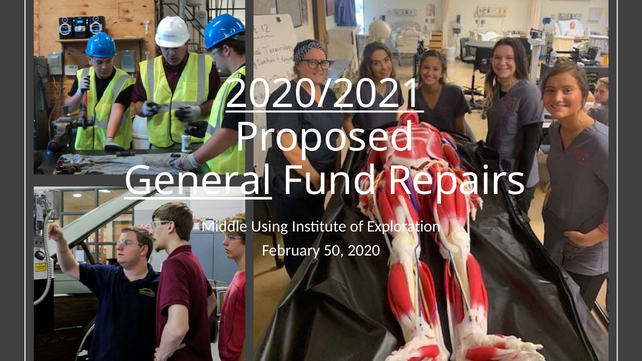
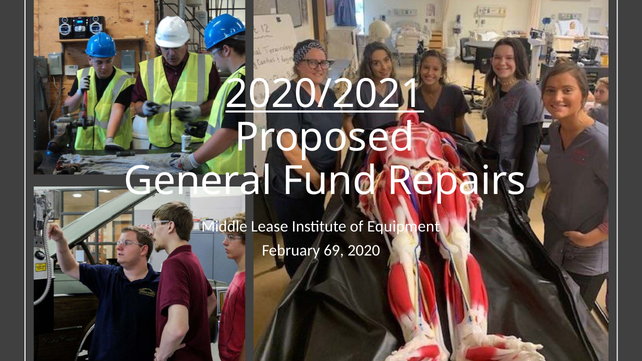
General underline: present -> none
Using: Using -> Lease
Exploration: Exploration -> Equipment
50: 50 -> 69
